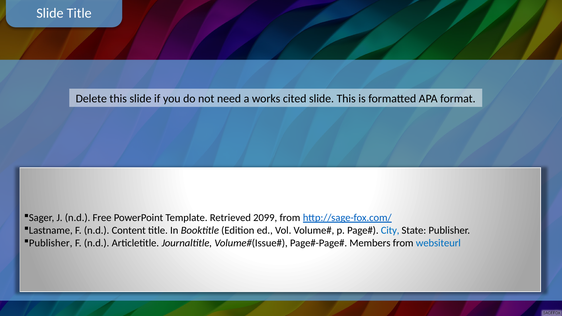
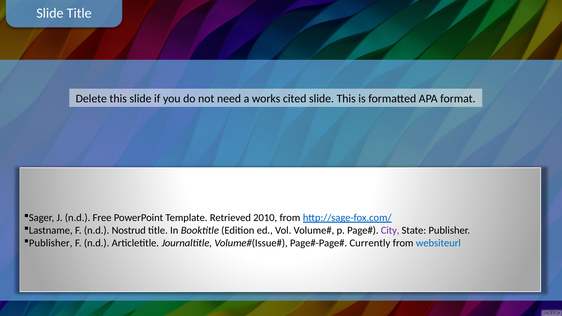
2099: 2099 -> 2010
Content: Content -> Nostrud
City colour: blue -> purple
Members: Members -> Currently
